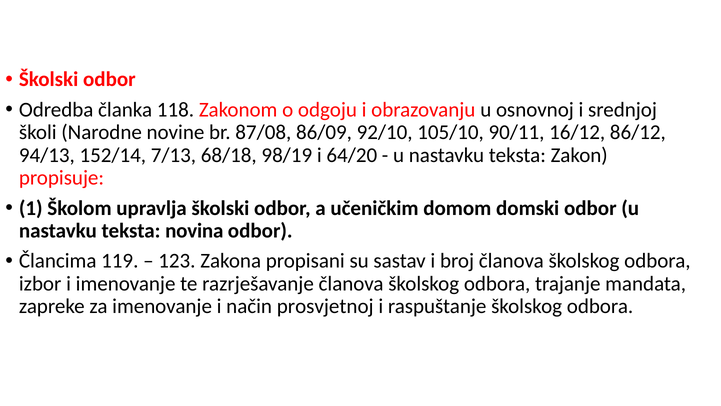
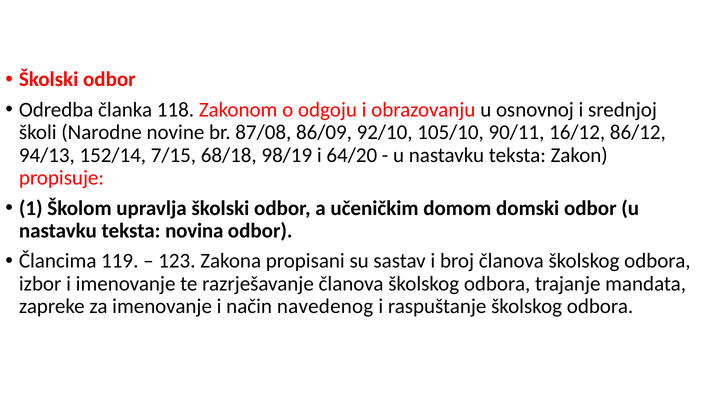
7/13: 7/13 -> 7/15
prosvjetnoj: prosvjetnoj -> navedenog
